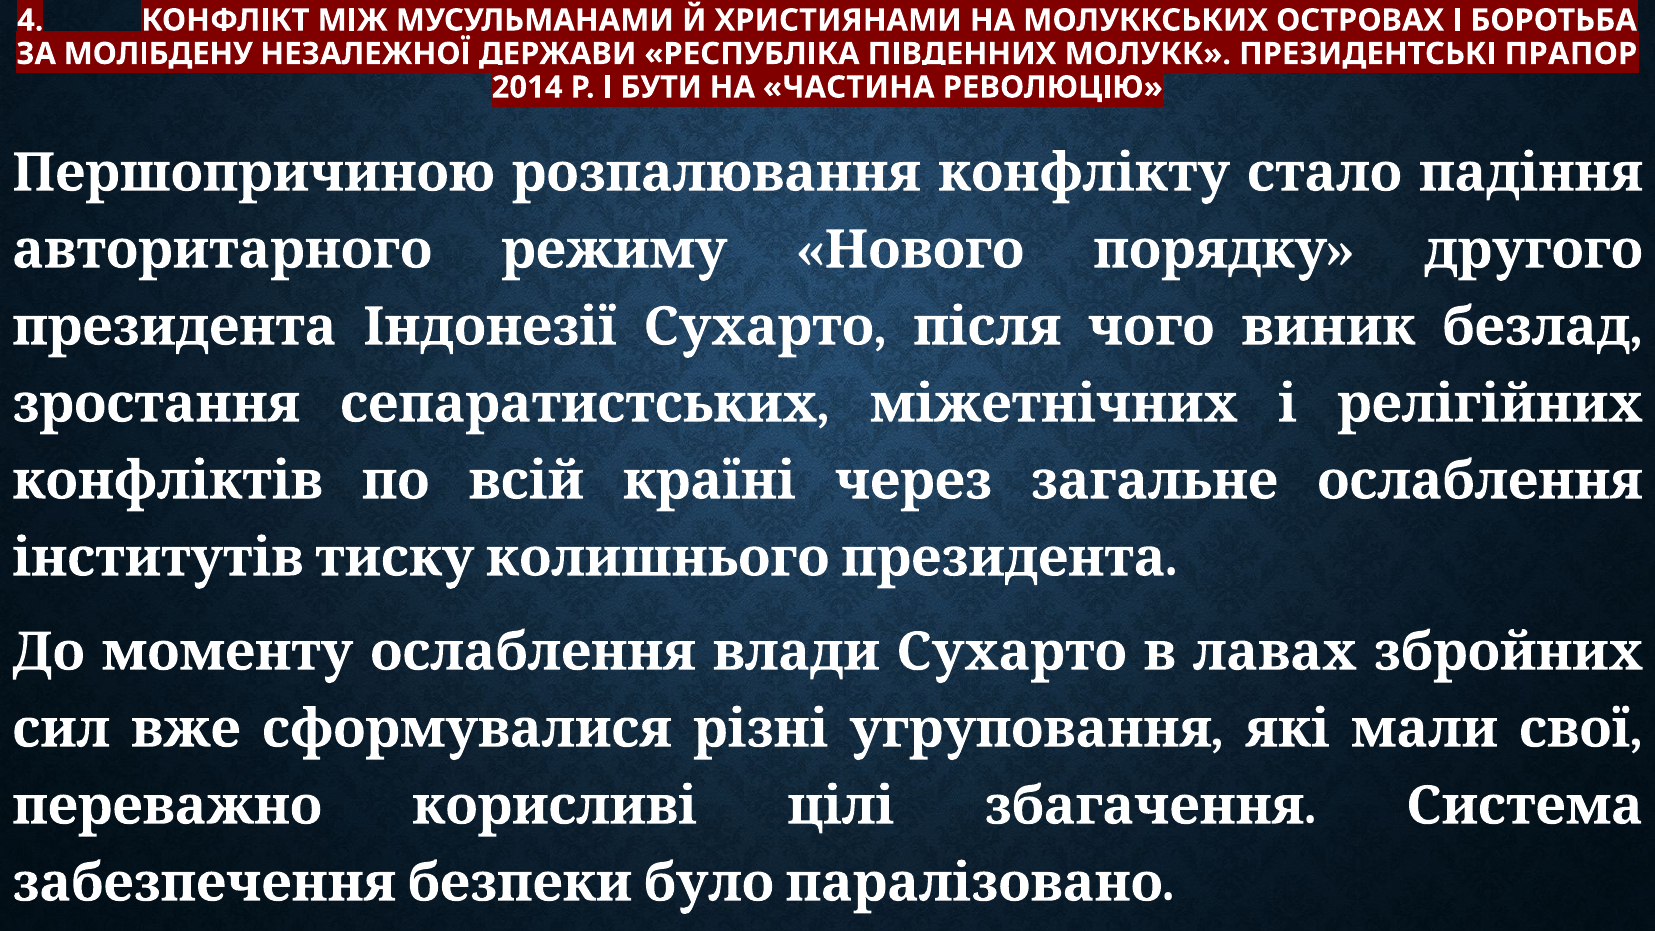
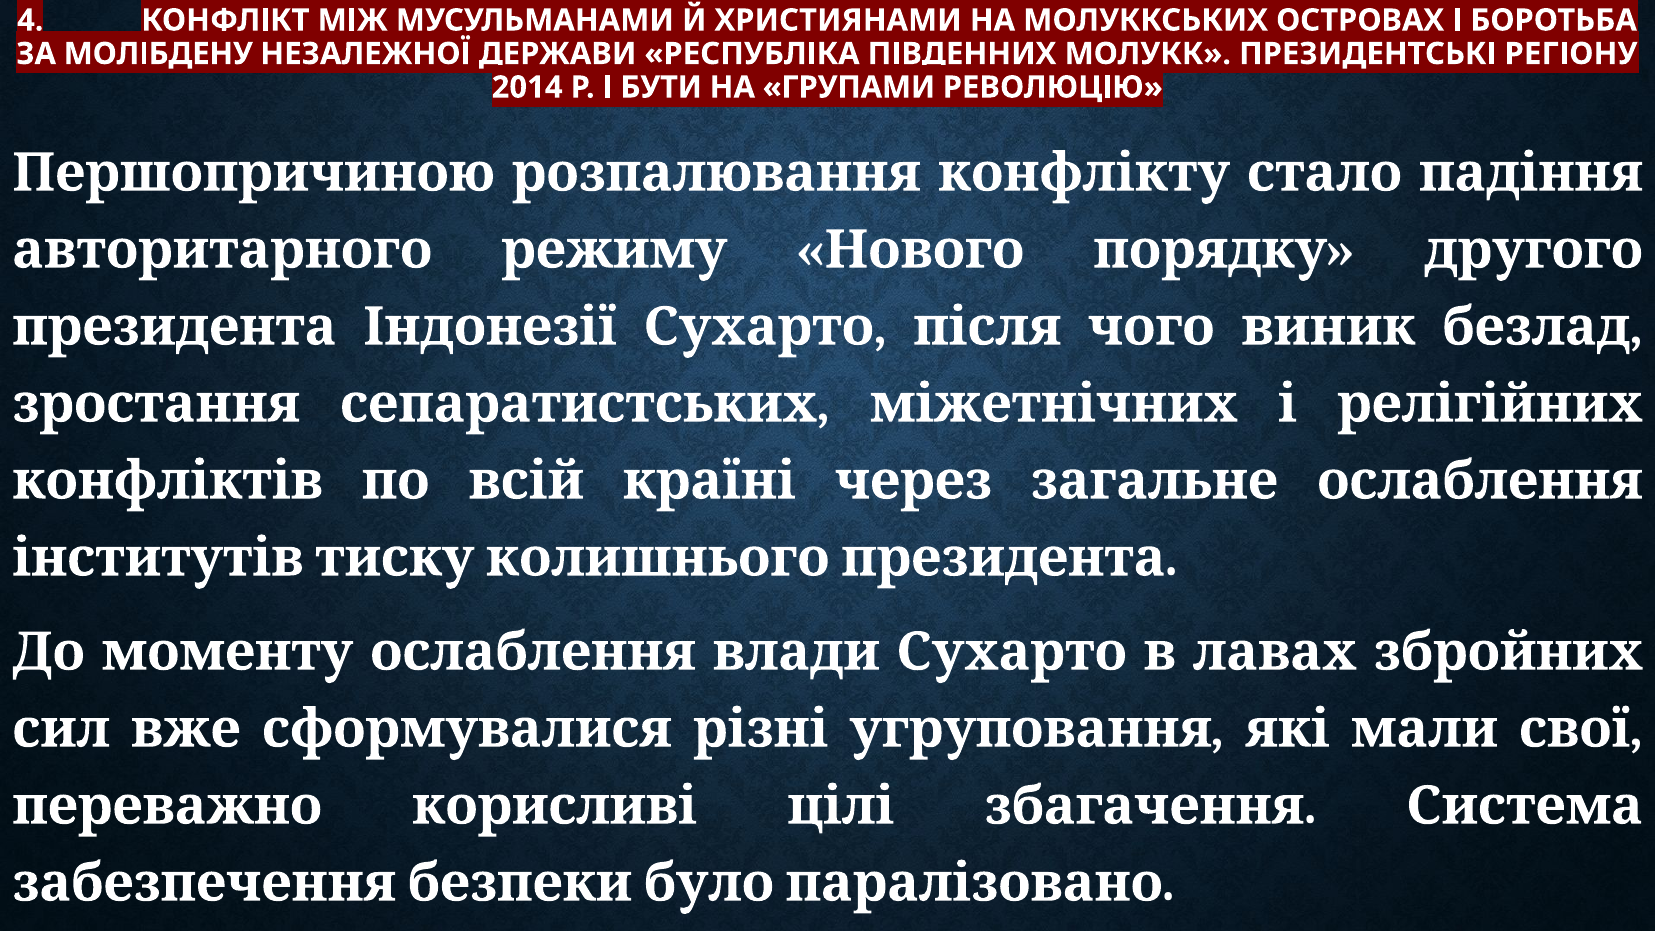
ПРАПОР: ПРАПОР -> РЕГІОНУ
ЧАСТИНА: ЧАСТИНА -> ГРУПАМИ
